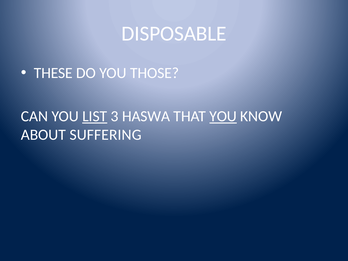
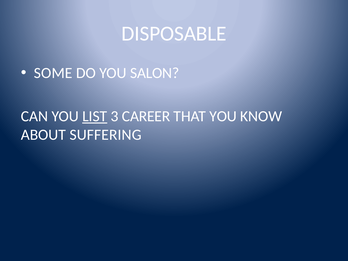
THESE: THESE -> SOME
THOSE: THOSE -> SALON
HASWA: HASWA -> CAREER
YOU at (223, 116) underline: present -> none
